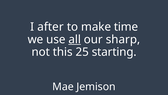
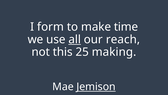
after: after -> form
sharp: sharp -> reach
starting: starting -> making
Jemison underline: none -> present
